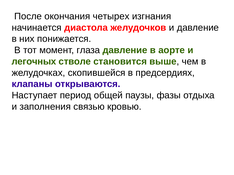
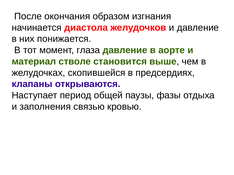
четырех: четырех -> образом
легочных: легочных -> материал
